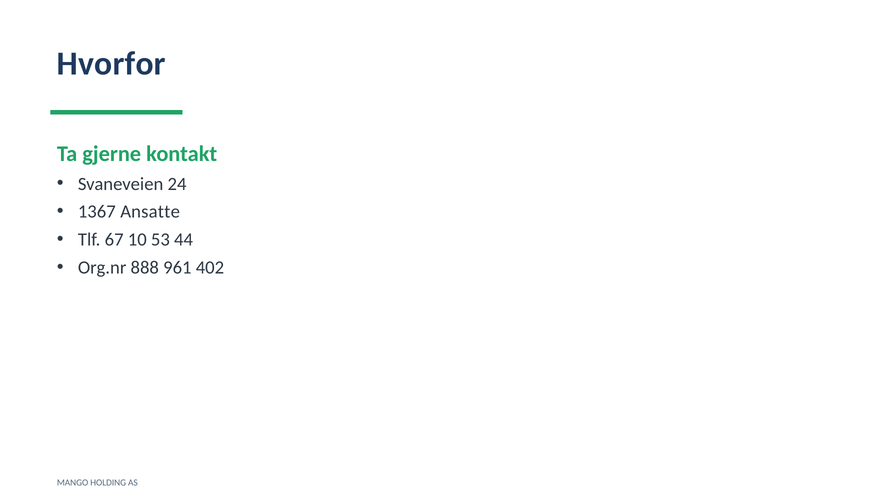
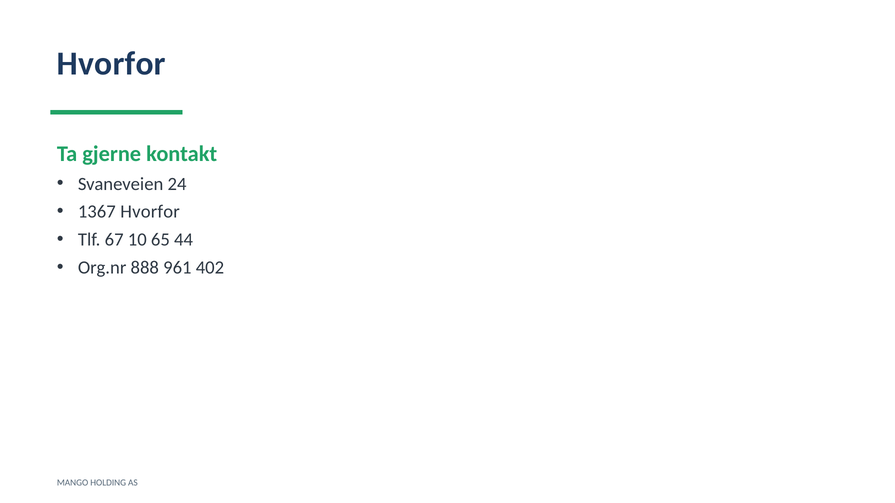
1367 Ansatte: Ansatte -> Hvorfor
53: 53 -> 65
